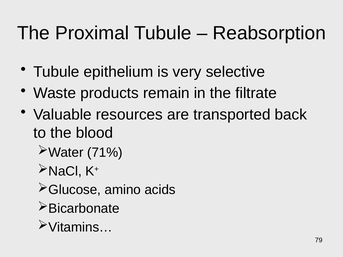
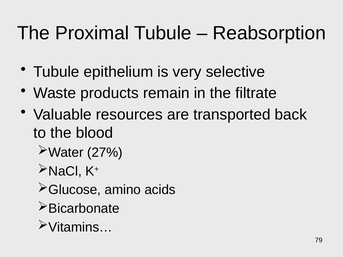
71%: 71% -> 27%
